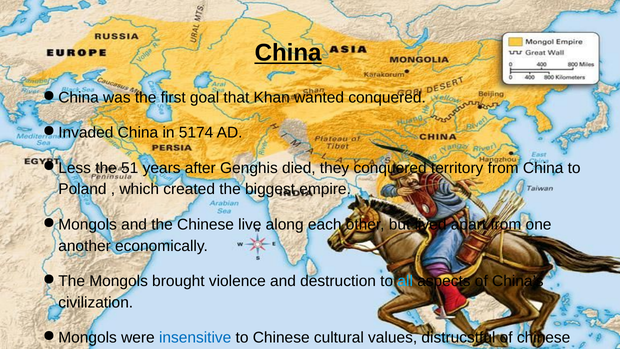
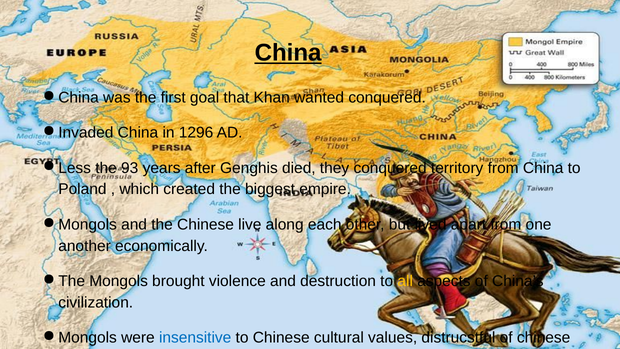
5174: 5174 -> 1296
51: 51 -> 93
all colour: light blue -> yellow
